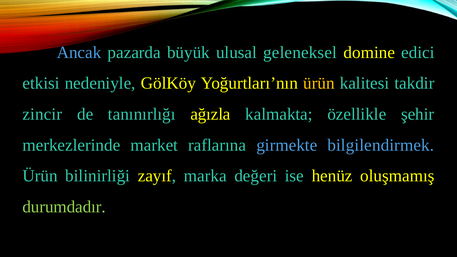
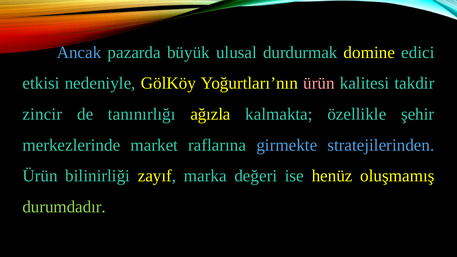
geleneksel: geleneksel -> durdurmak
ürün at (319, 83) colour: yellow -> pink
bilgilendirmek: bilgilendirmek -> stratejilerinden
